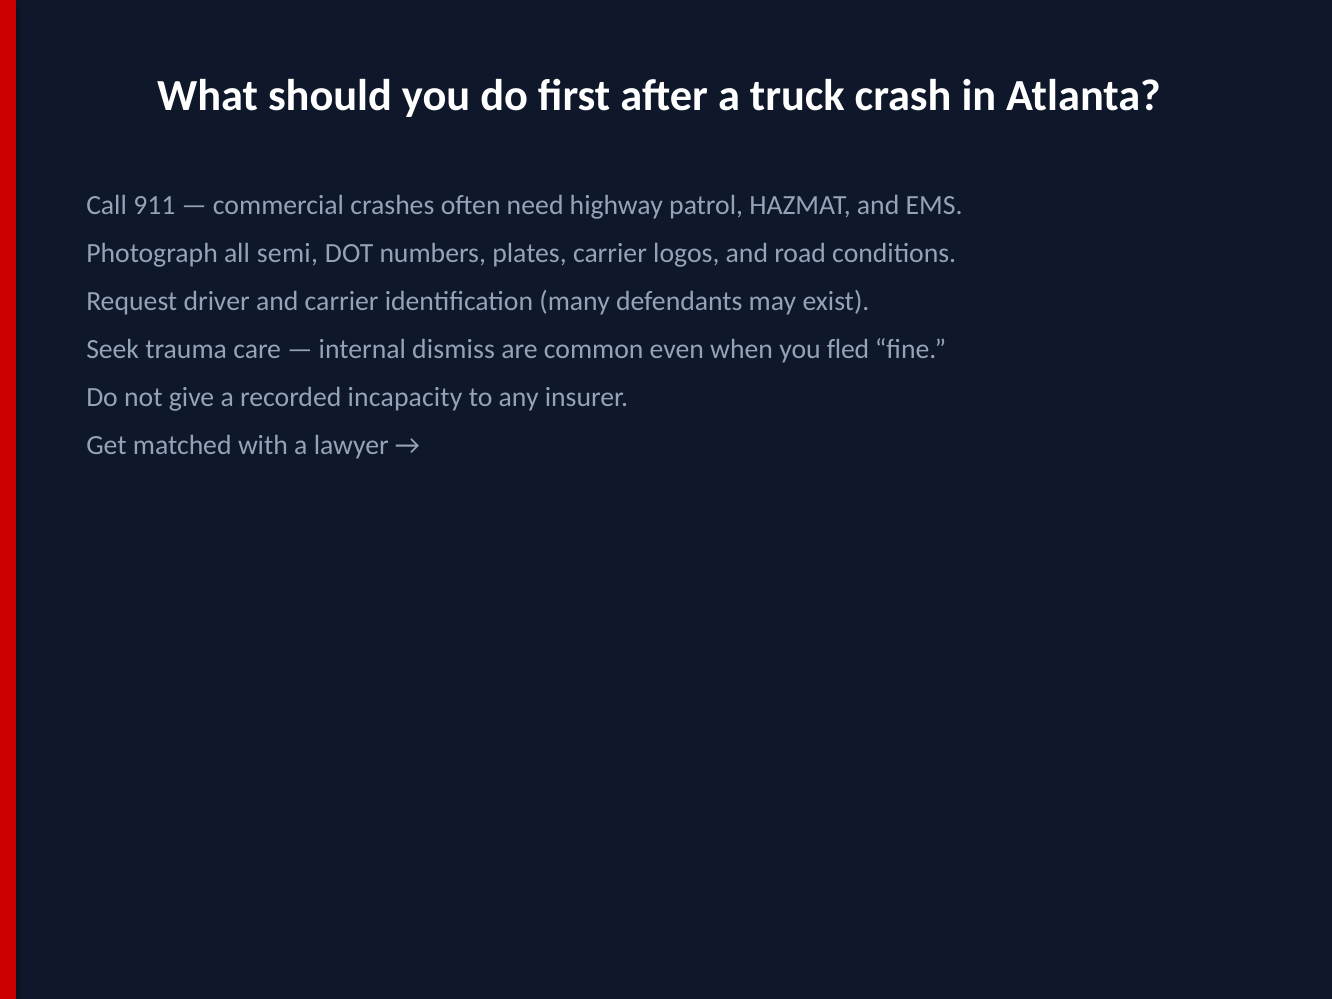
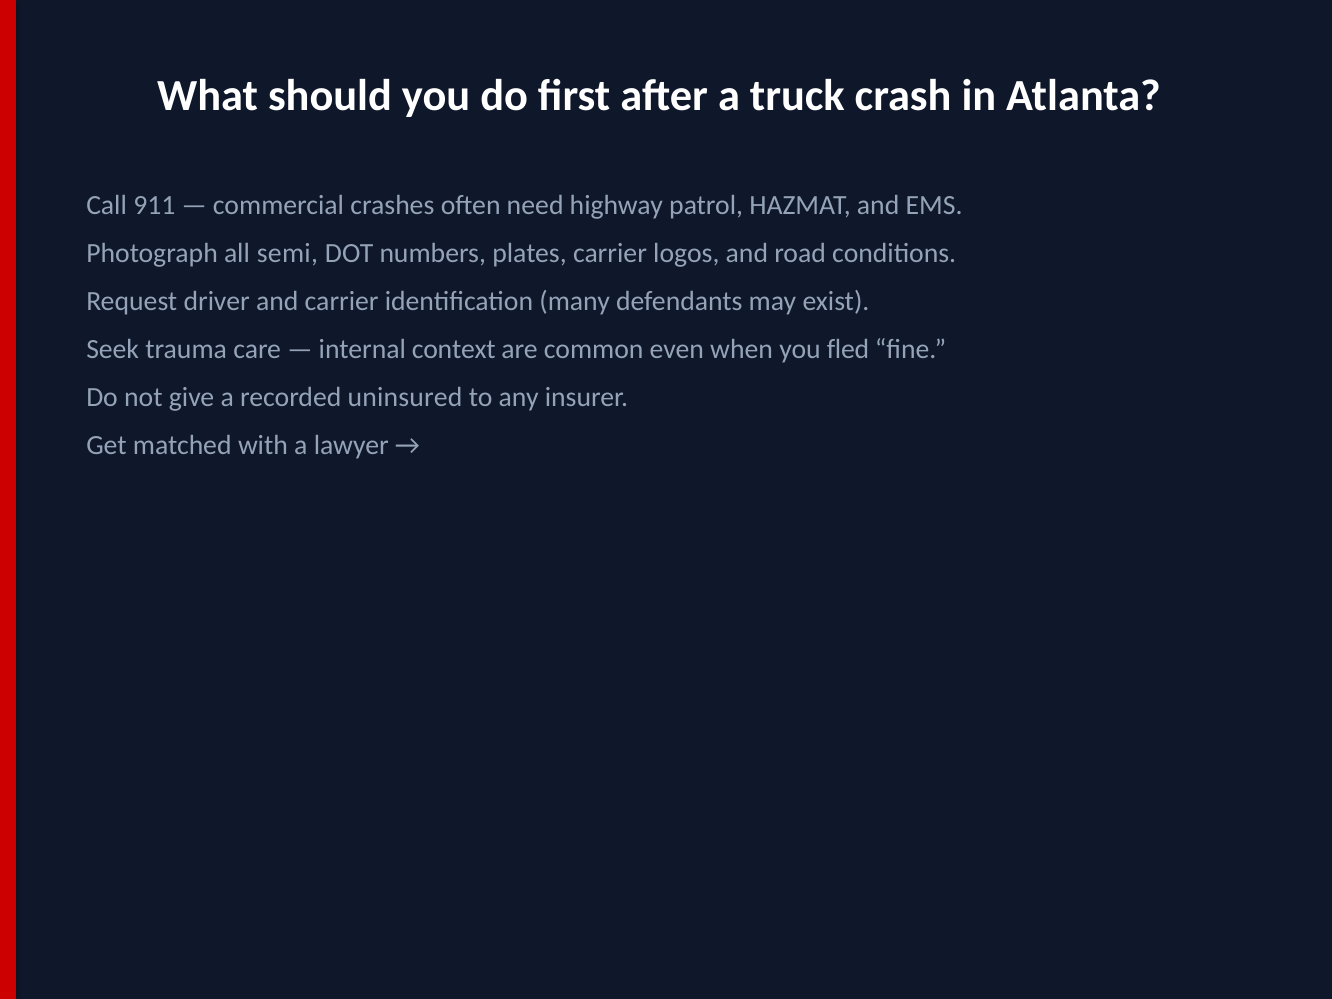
dismiss: dismiss -> context
incapacity: incapacity -> uninsured
